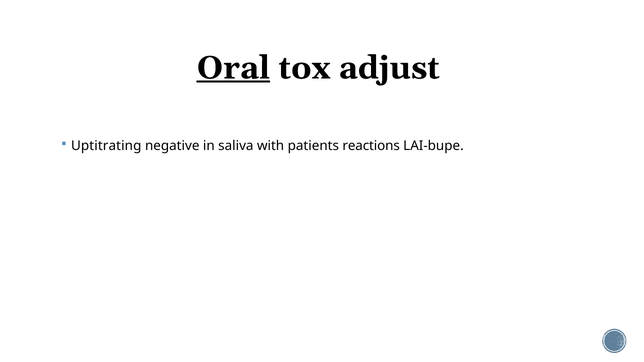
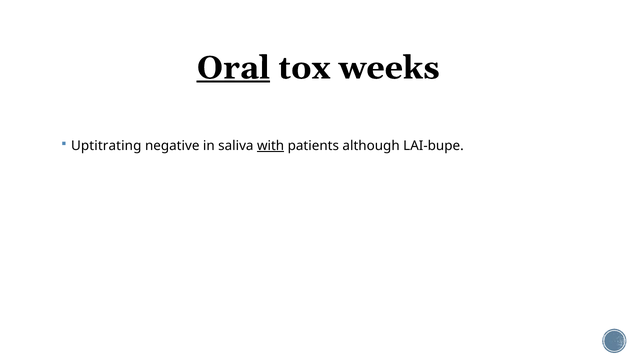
adjust: adjust -> weeks
with underline: none -> present
reactions: reactions -> although
